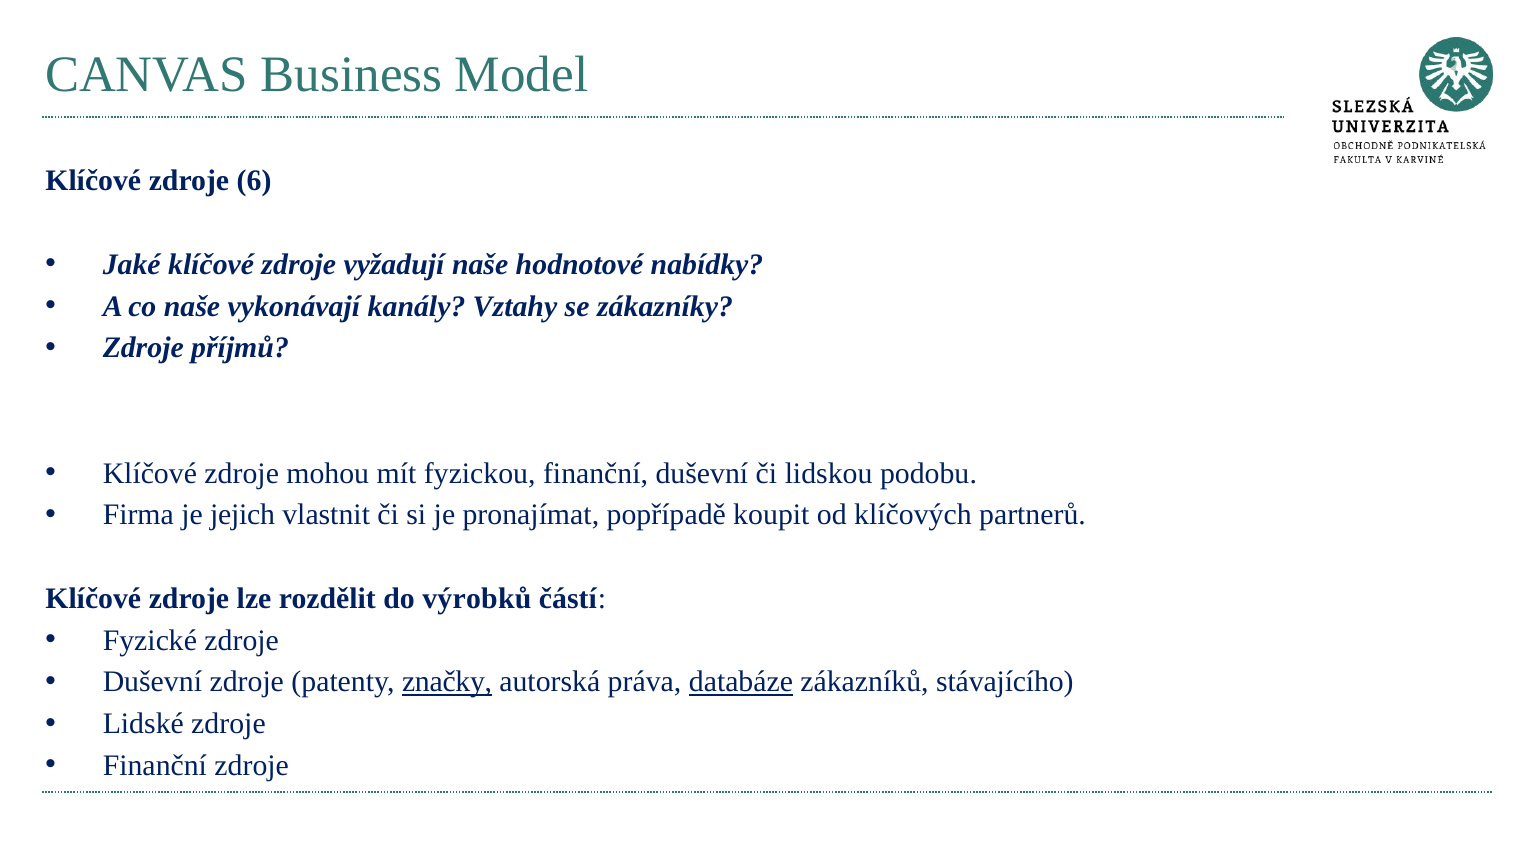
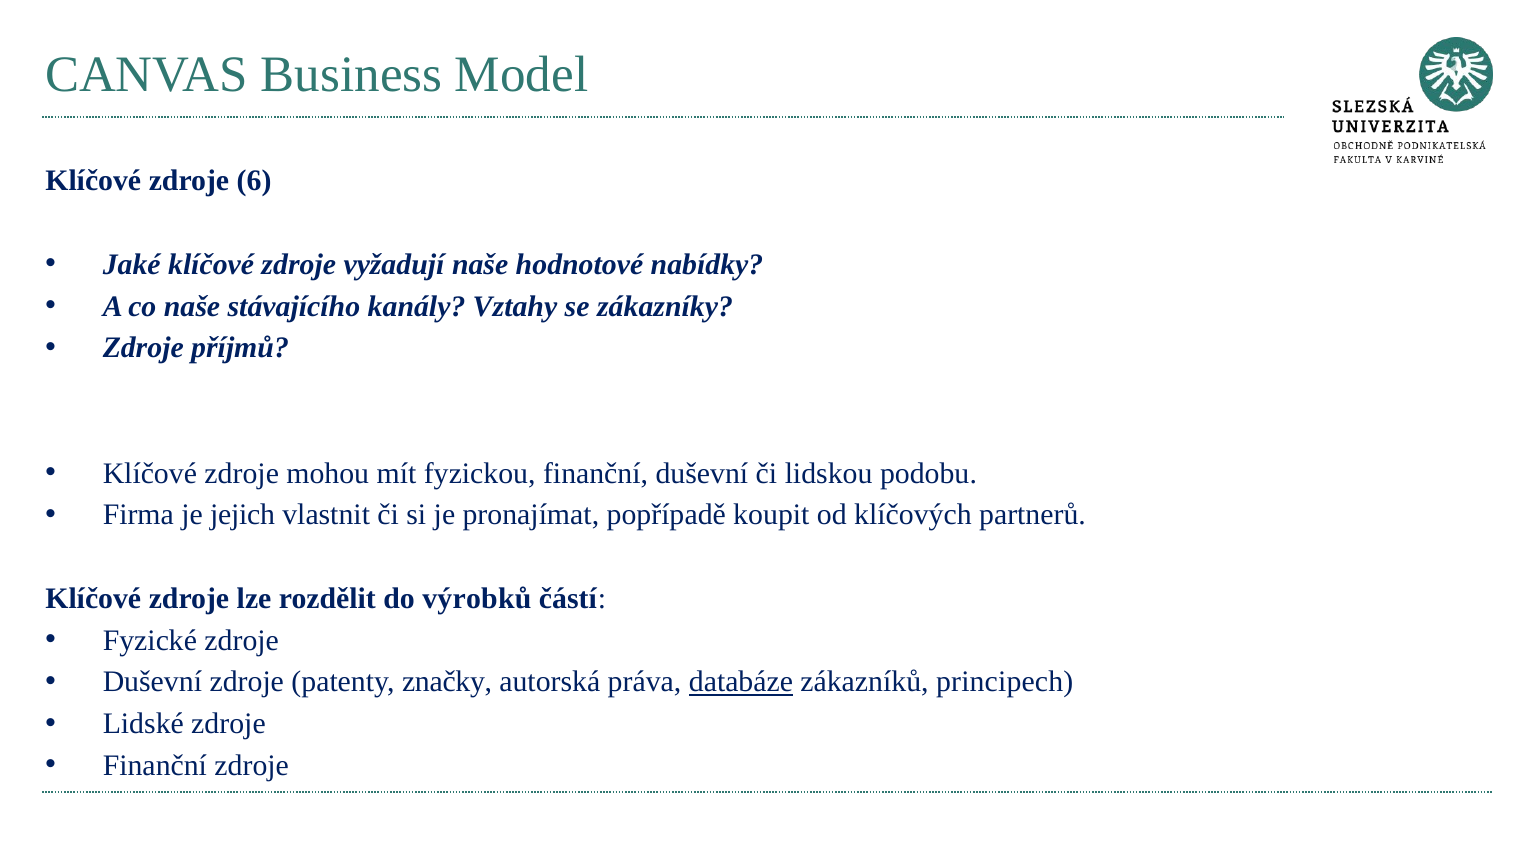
vykonávají: vykonávají -> stávajícího
značky underline: present -> none
stávajícího: stávajícího -> principech
